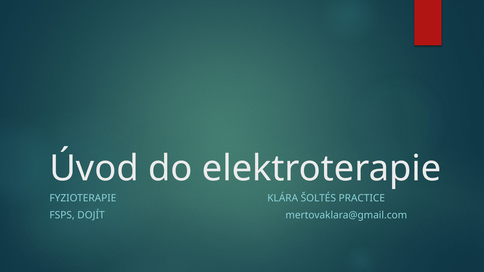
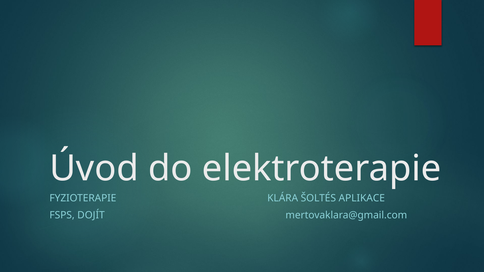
PRACTICE: PRACTICE -> APLIKACE
